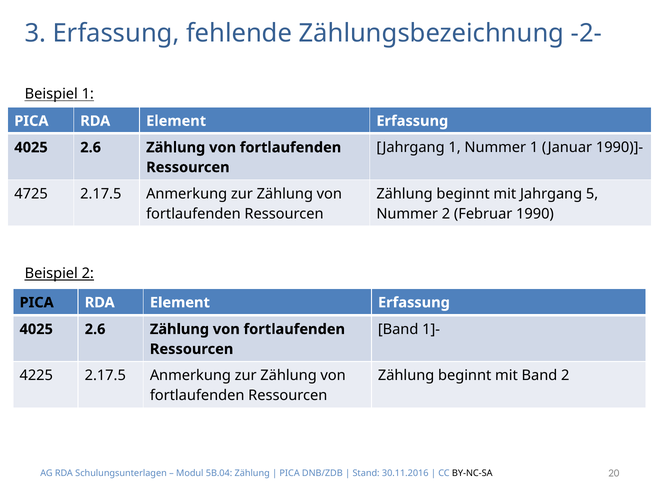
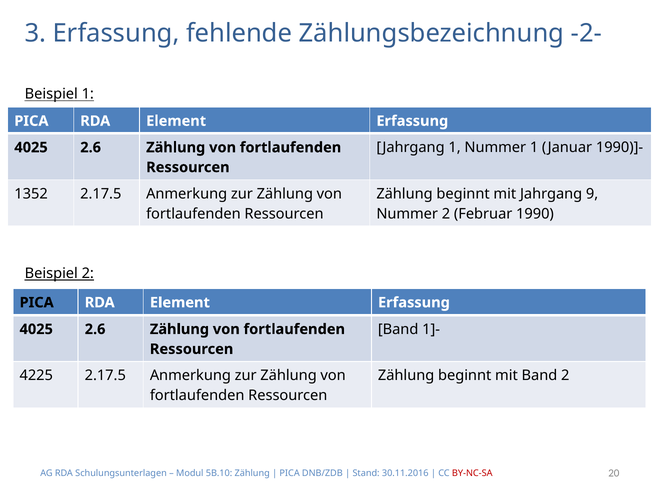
4725: 4725 -> 1352
5: 5 -> 9
5B.04: 5B.04 -> 5B.10
BY-NC-SA colour: black -> red
